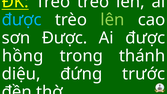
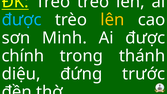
lên at (112, 20) colour: light green -> yellow
sơn Được: Được -> Minh
hồng: hồng -> chính
